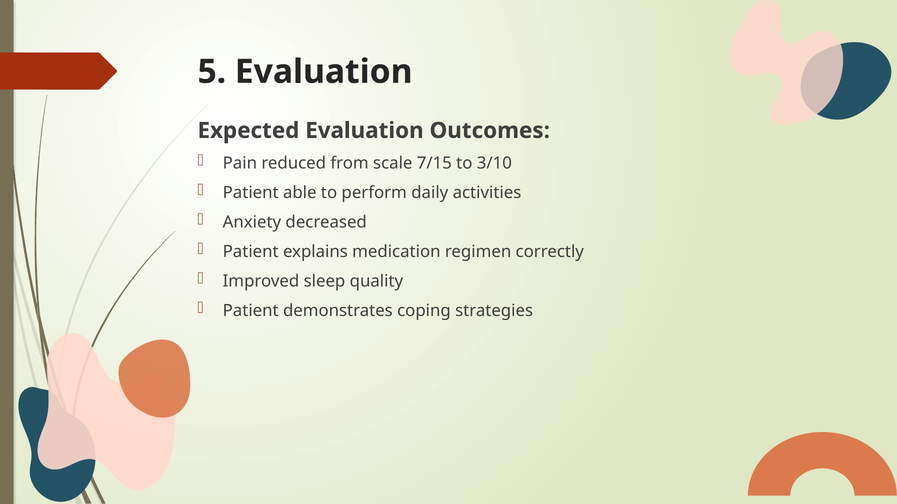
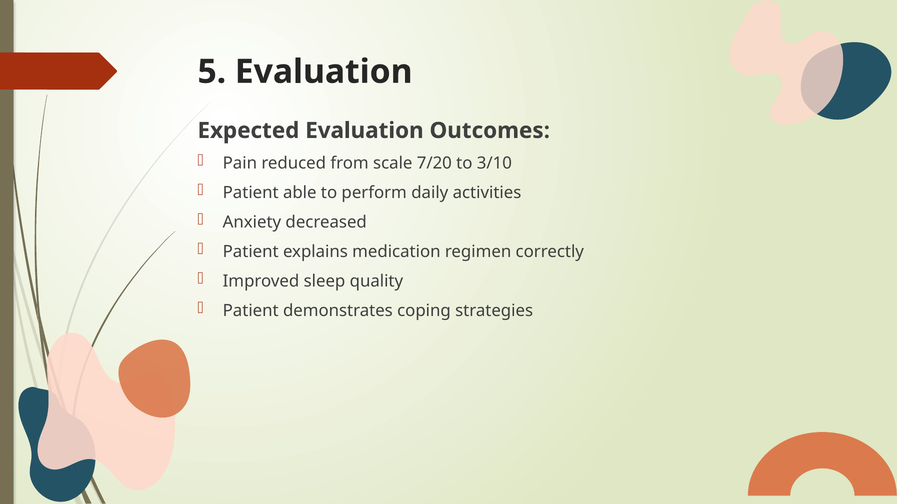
7/15: 7/15 -> 7/20
